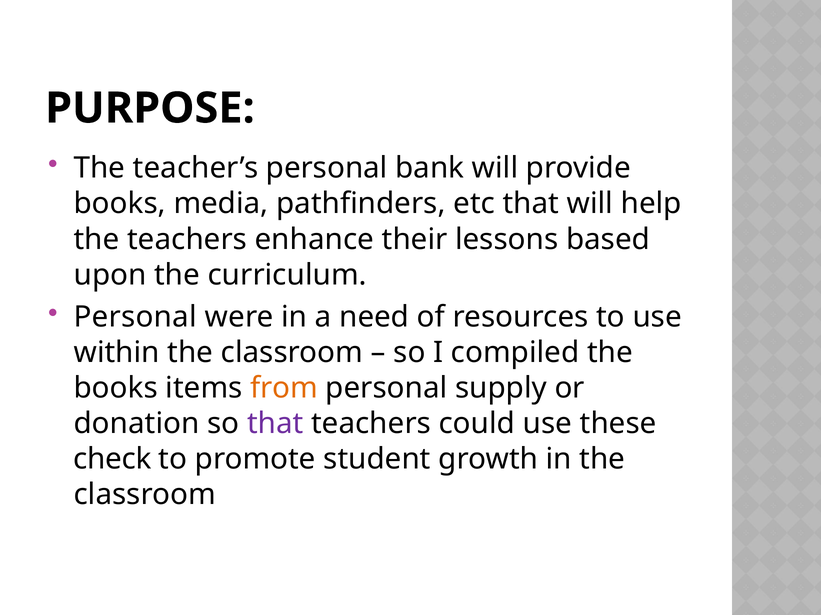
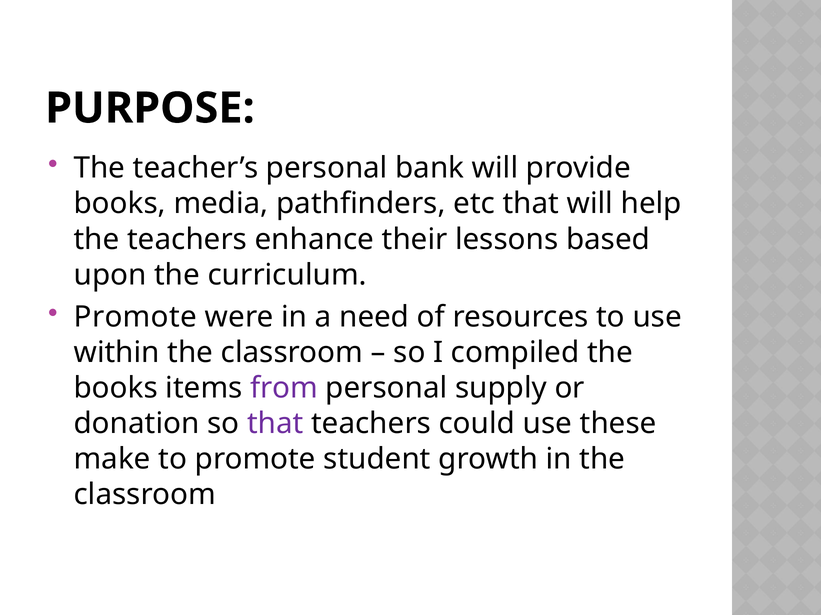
Personal at (135, 317): Personal -> Promote
from colour: orange -> purple
check: check -> make
